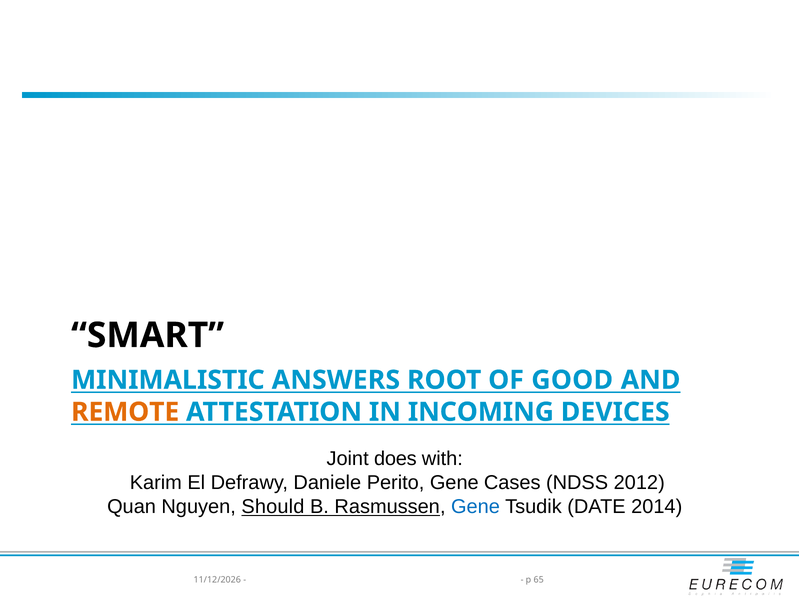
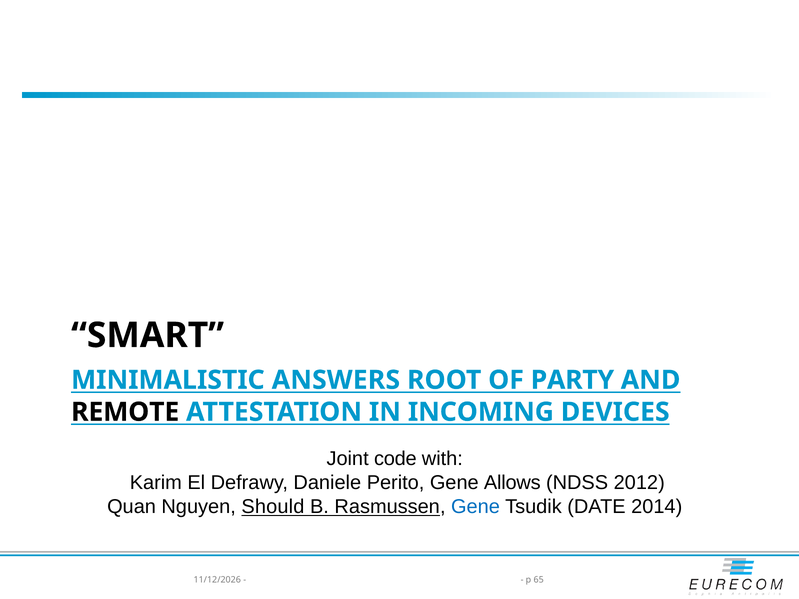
GOOD: GOOD -> PARTY
REMOTE colour: orange -> black
does: does -> code
Cases: Cases -> Allows
